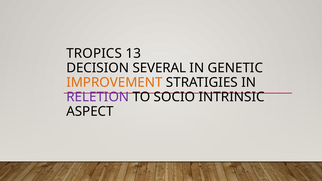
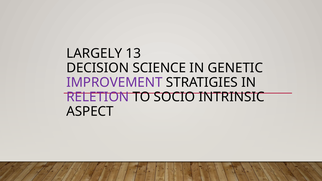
TROPICS: TROPICS -> LARGELY
SEVERAL: SEVERAL -> SCIENCE
IMPROVEMENT colour: orange -> purple
